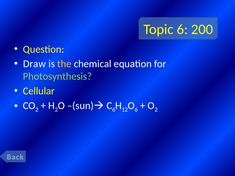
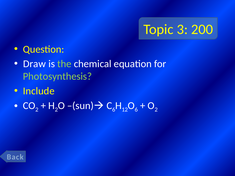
Topic 6: 6 -> 3
the colour: yellow -> light green
Cellular: Cellular -> Include
